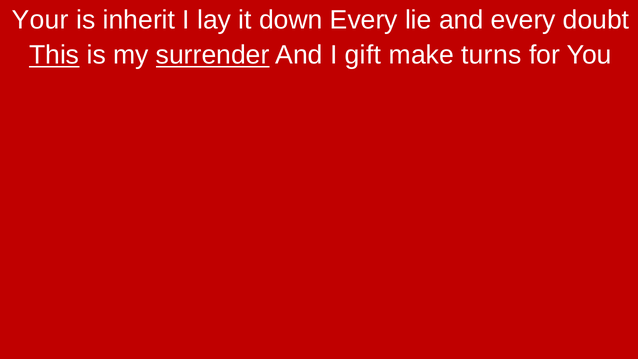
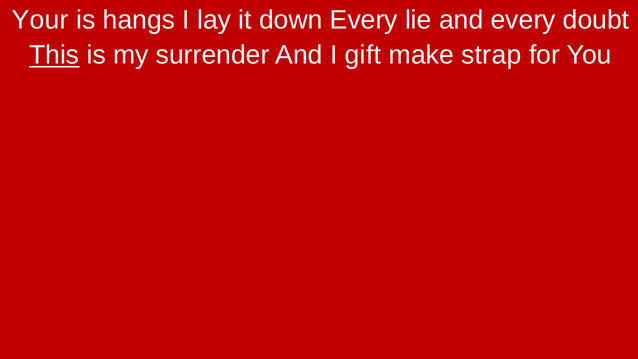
inherit: inherit -> hangs
surrender underline: present -> none
turns: turns -> strap
